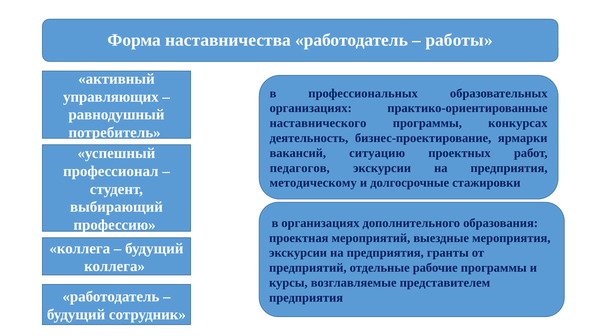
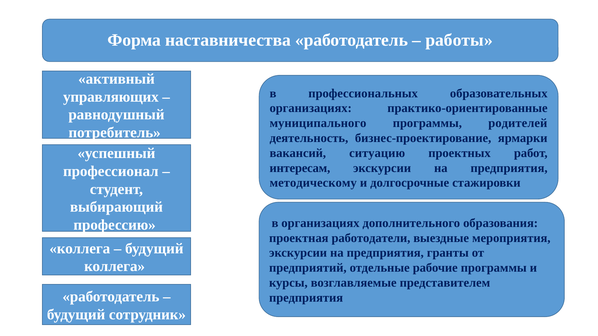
наставнического: наставнического -> муниципального
конкурсах: конкурсах -> родителей
педагогов: педагогов -> интересам
мероприятий: мероприятий -> работодатели
